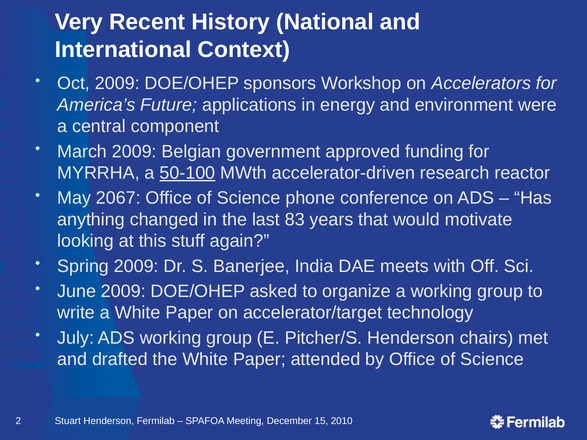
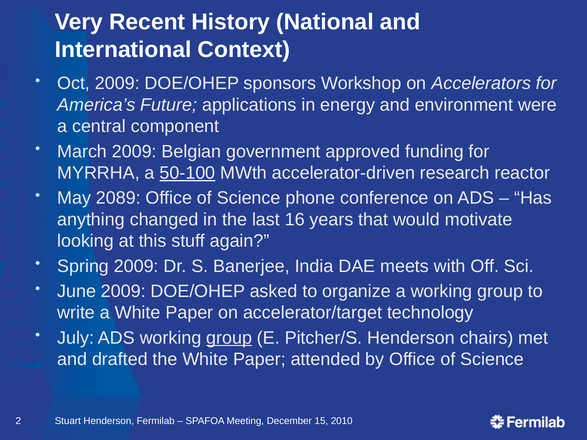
2067: 2067 -> 2089
83: 83 -> 16
group at (229, 338) underline: none -> present
